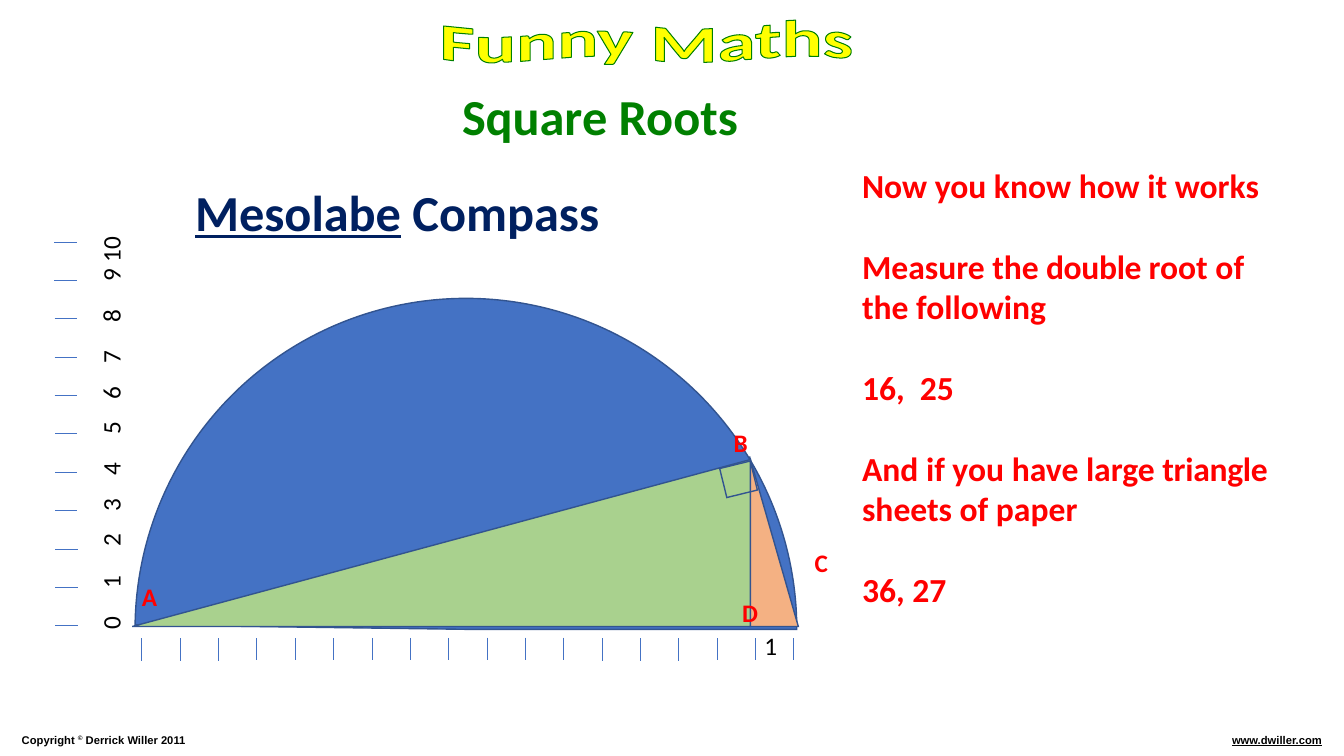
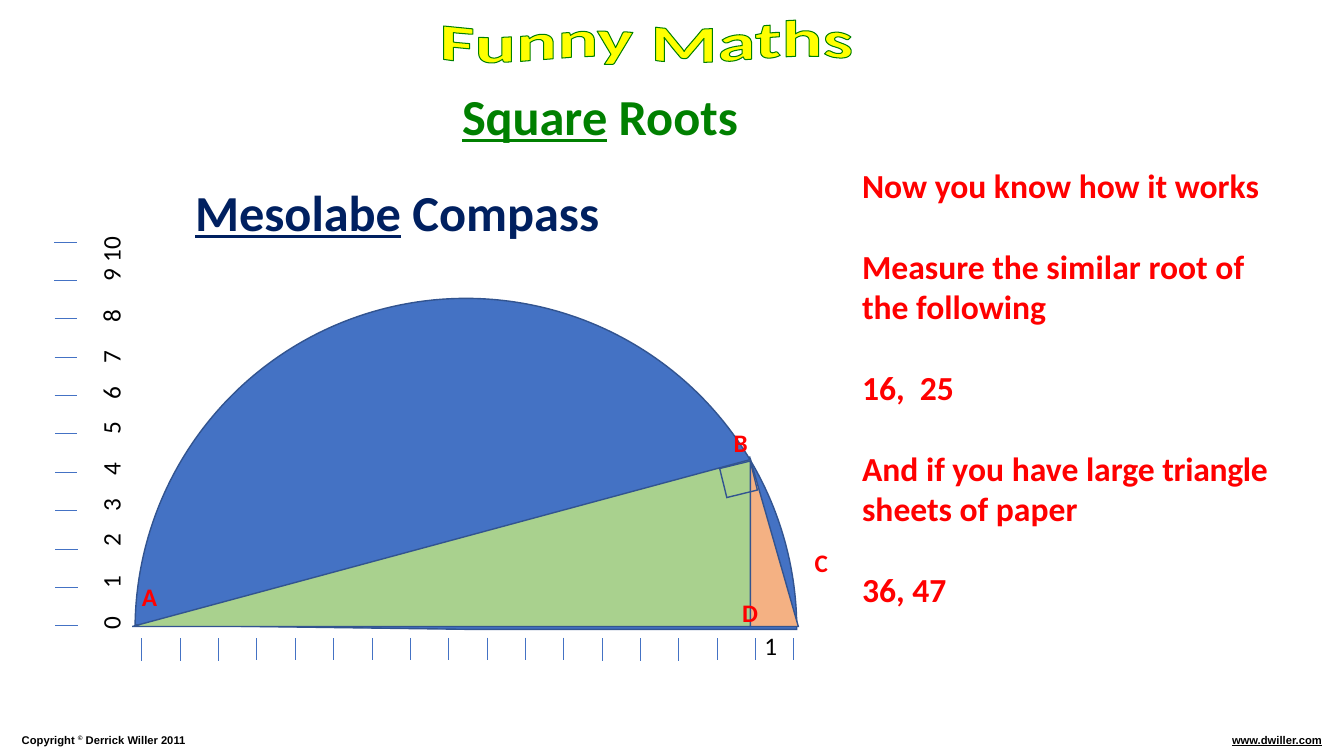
Square underline: none -> present
double: double -> similar
27: 27 -> 47
